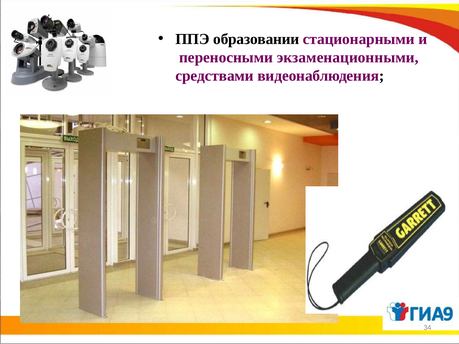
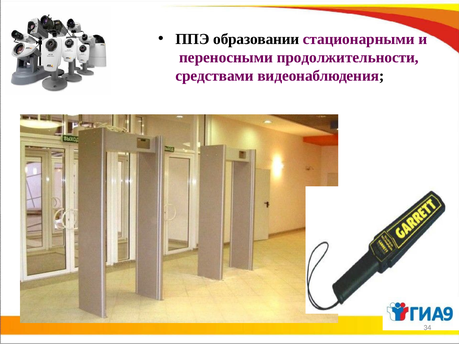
экзаменационными: экзаменационными -> продолжительности
